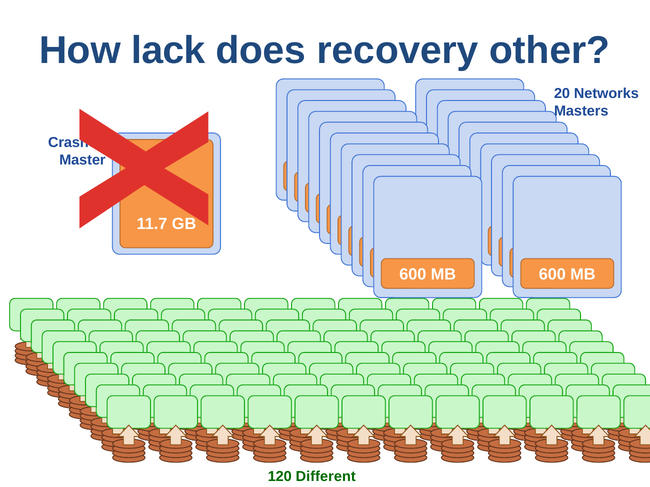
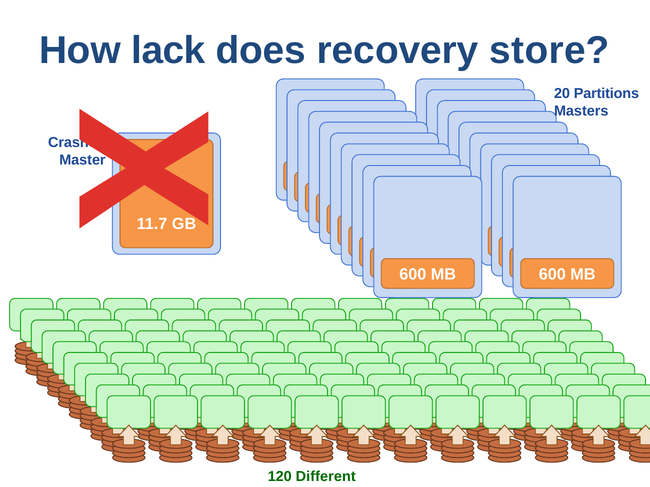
other: other -> store
Networks: Networks -> Partitions
